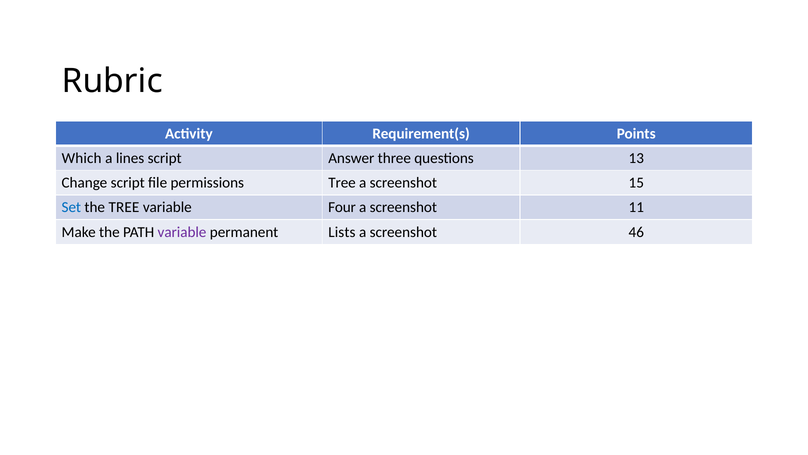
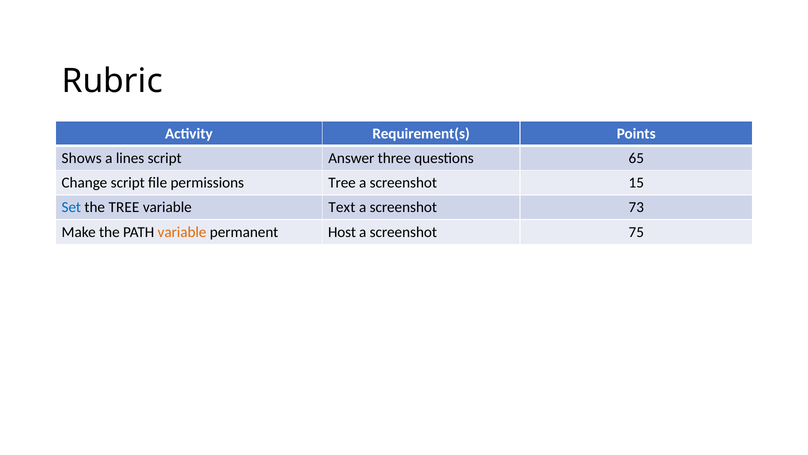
Which: Which -> Shows
13: 13 -> 65
Four: Four -> Text
11: 11 -> 73
variable at (182, 232) colour: purple -> orange
Lists: Lists -> Host
46: 46 -> 75
